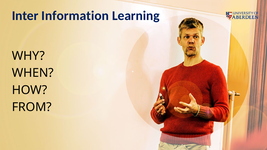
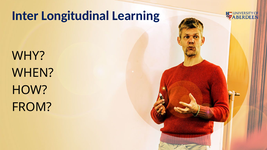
Information: Information -> Longitudinal
